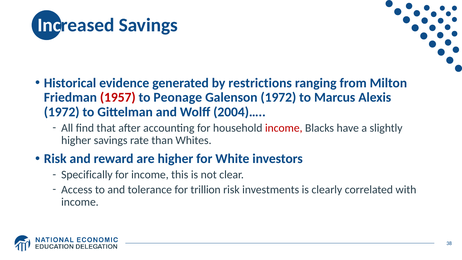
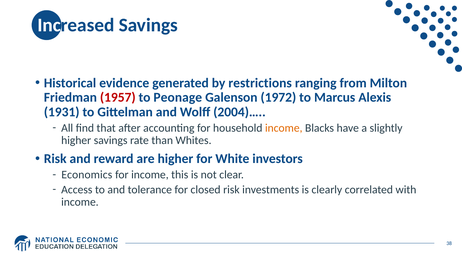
1972 at (62, 112): 1972 -> 1931
income at (284, 128) colour: red -> orange
Specifically: Specifically -> Economics
trillion: trillion -> closed
